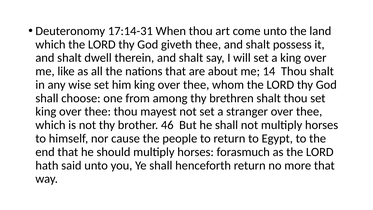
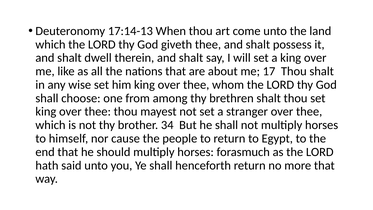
17:14-31: 17:14-31 -> 17:14-13
14: 14 -> 17
46: 46 -> 34
